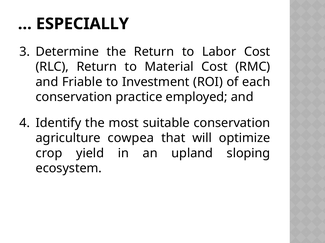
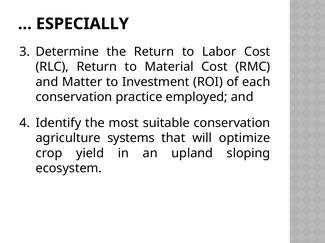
Friable: Friable -> Matter
cowpea: cowpea -> systems
